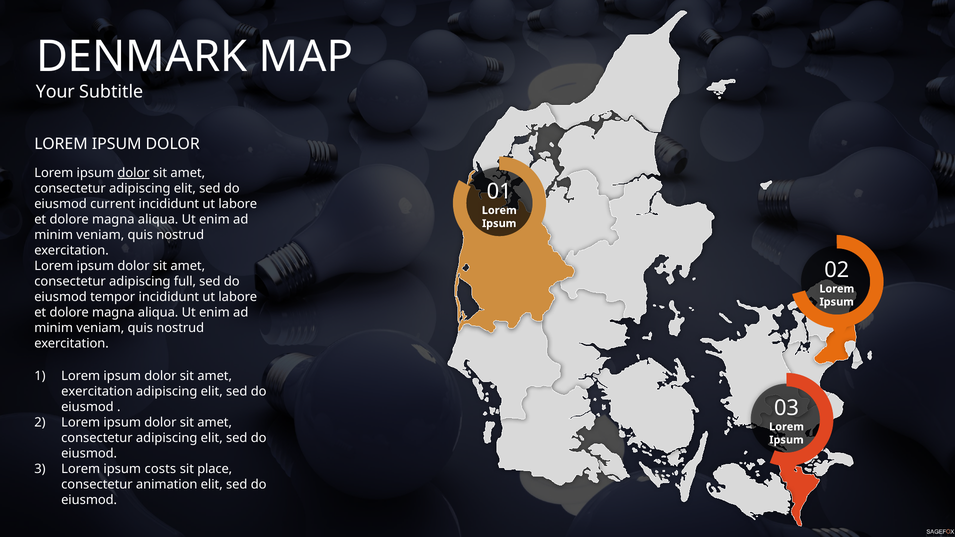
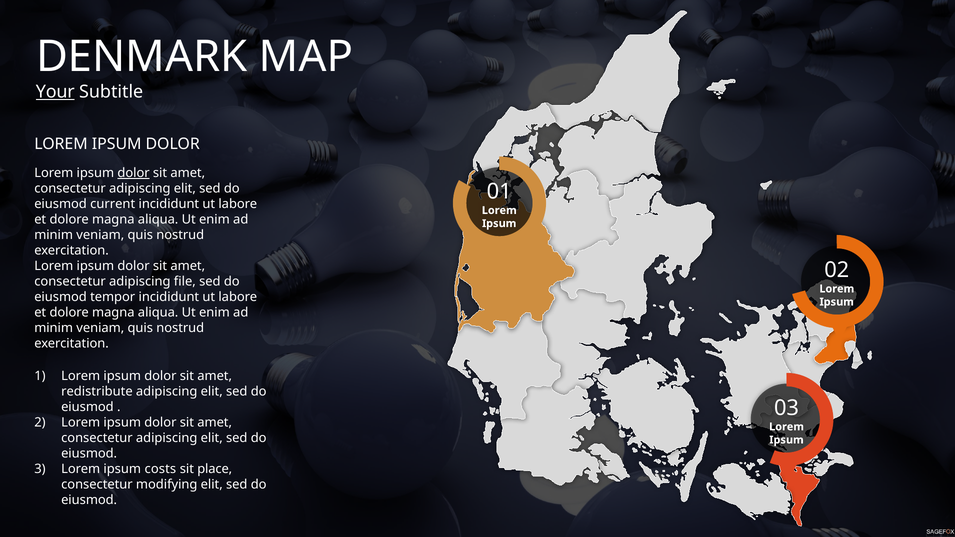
Your underline: none -> present
full: full -> file
exercitation at (97, 392): exercitation -> redistribute
animation: animation -> modifying
